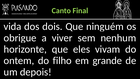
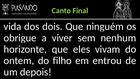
grande: grande -> entrou
